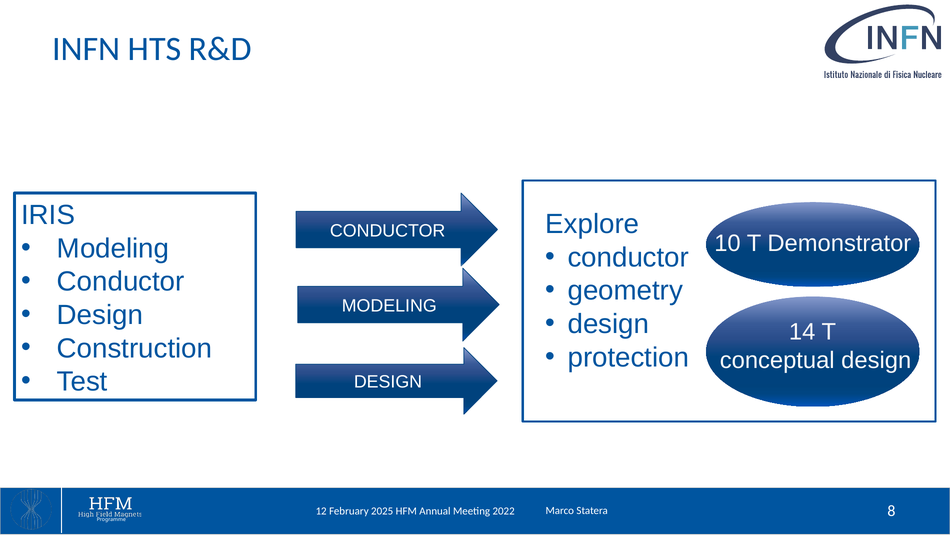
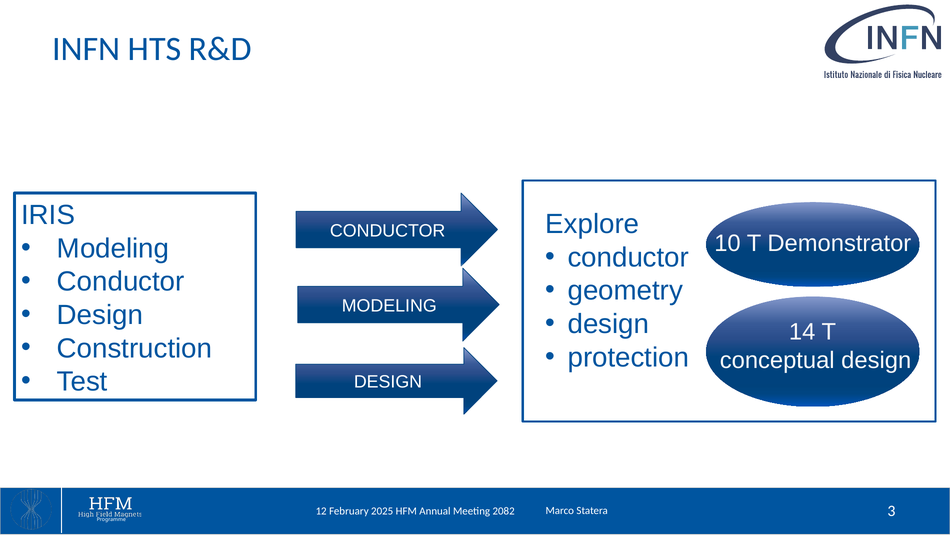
8: 8 -> 3
2022: 2022 -> 2082
